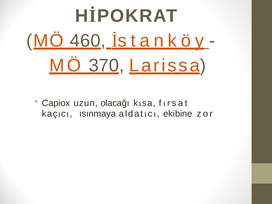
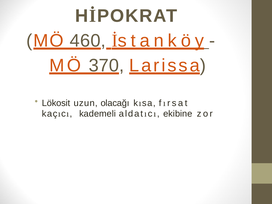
Capiox: Capiox -> Lökosit
ısınmaya: ısınmaya -> kademeli
